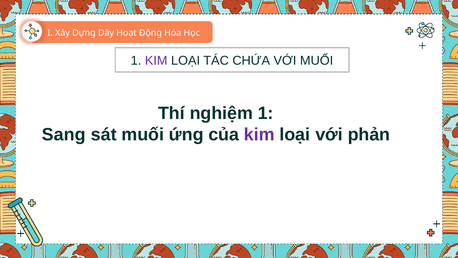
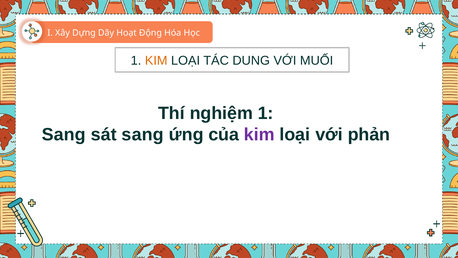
KIM at (156, 61) colour: purple -> orange
CHỨA: CHỨA -> DUNG
sát muối: muối -> sang
